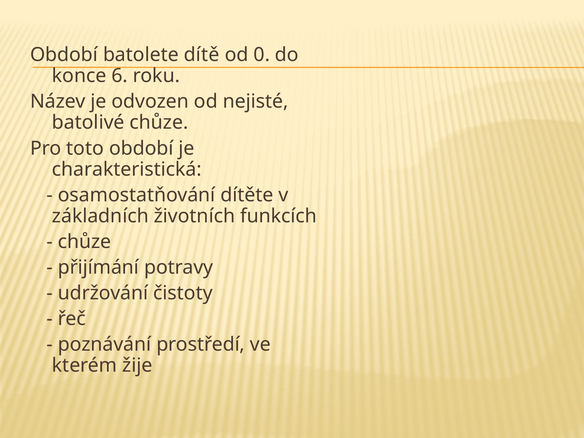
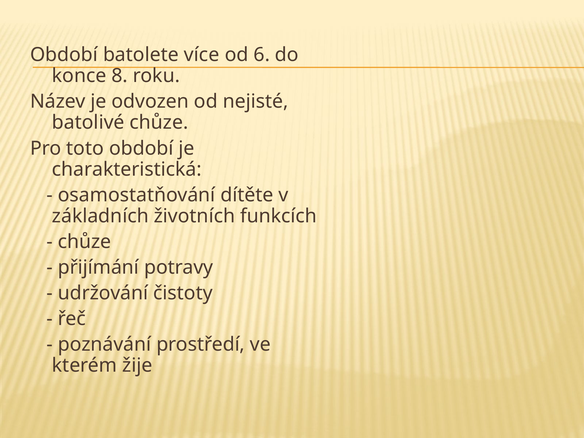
dítě: dítě -> více
0: 0 -> 6
6: 6 -> 8
